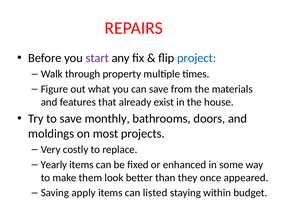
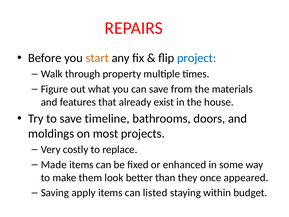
start colour: purple -> orange
monthly: monthly -> timeline
Yearly: Yearly -> Made
